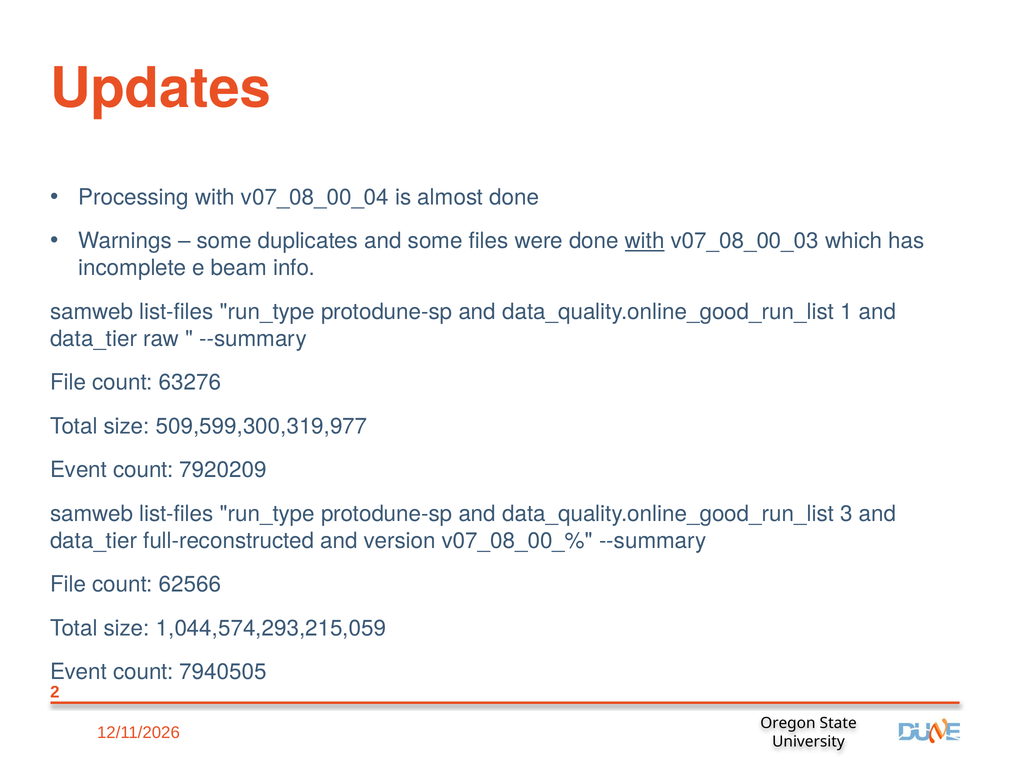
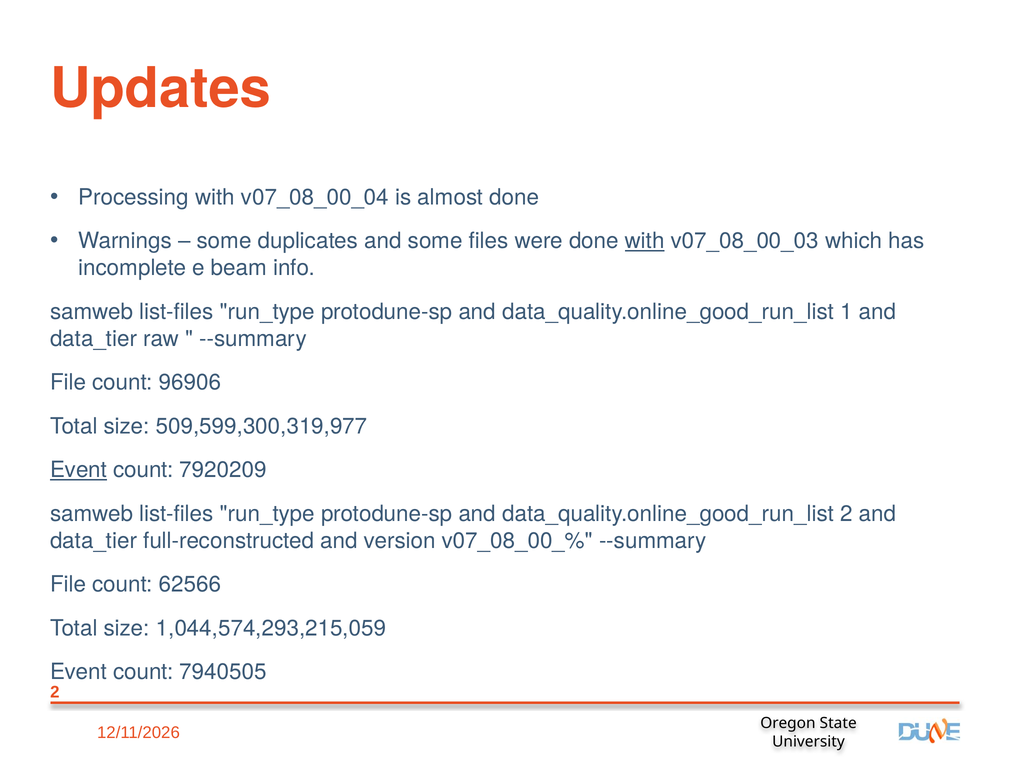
63276: 63276 -> 96906
Event at (79, 470) underline: none -> present
data_quality.online_good_run_list 3: 3 -> 2
